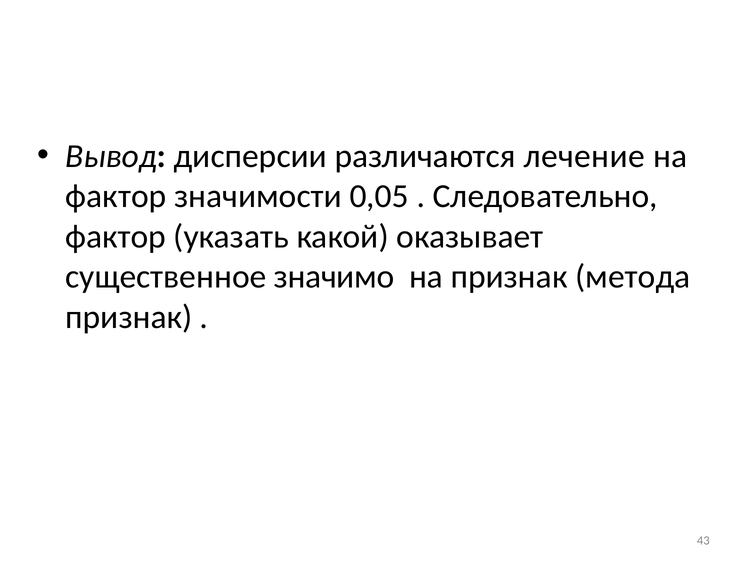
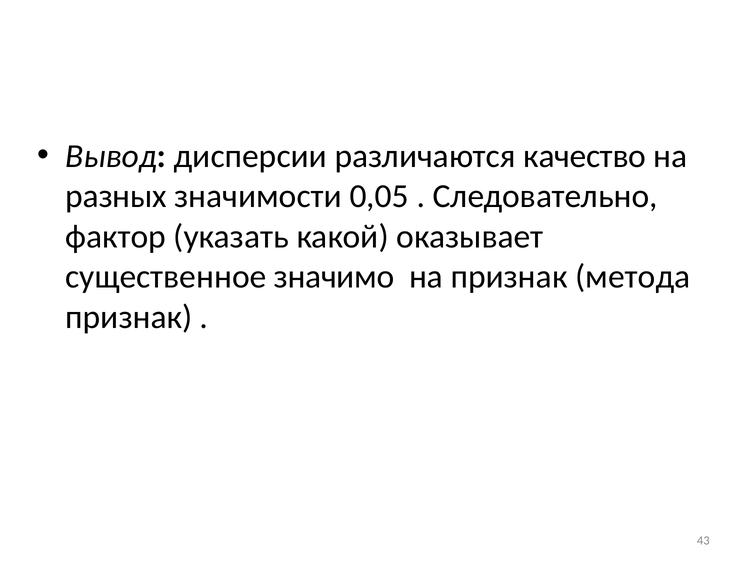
лечение: лечение -> качество
фактор at (116, 196): фактор -> разных
